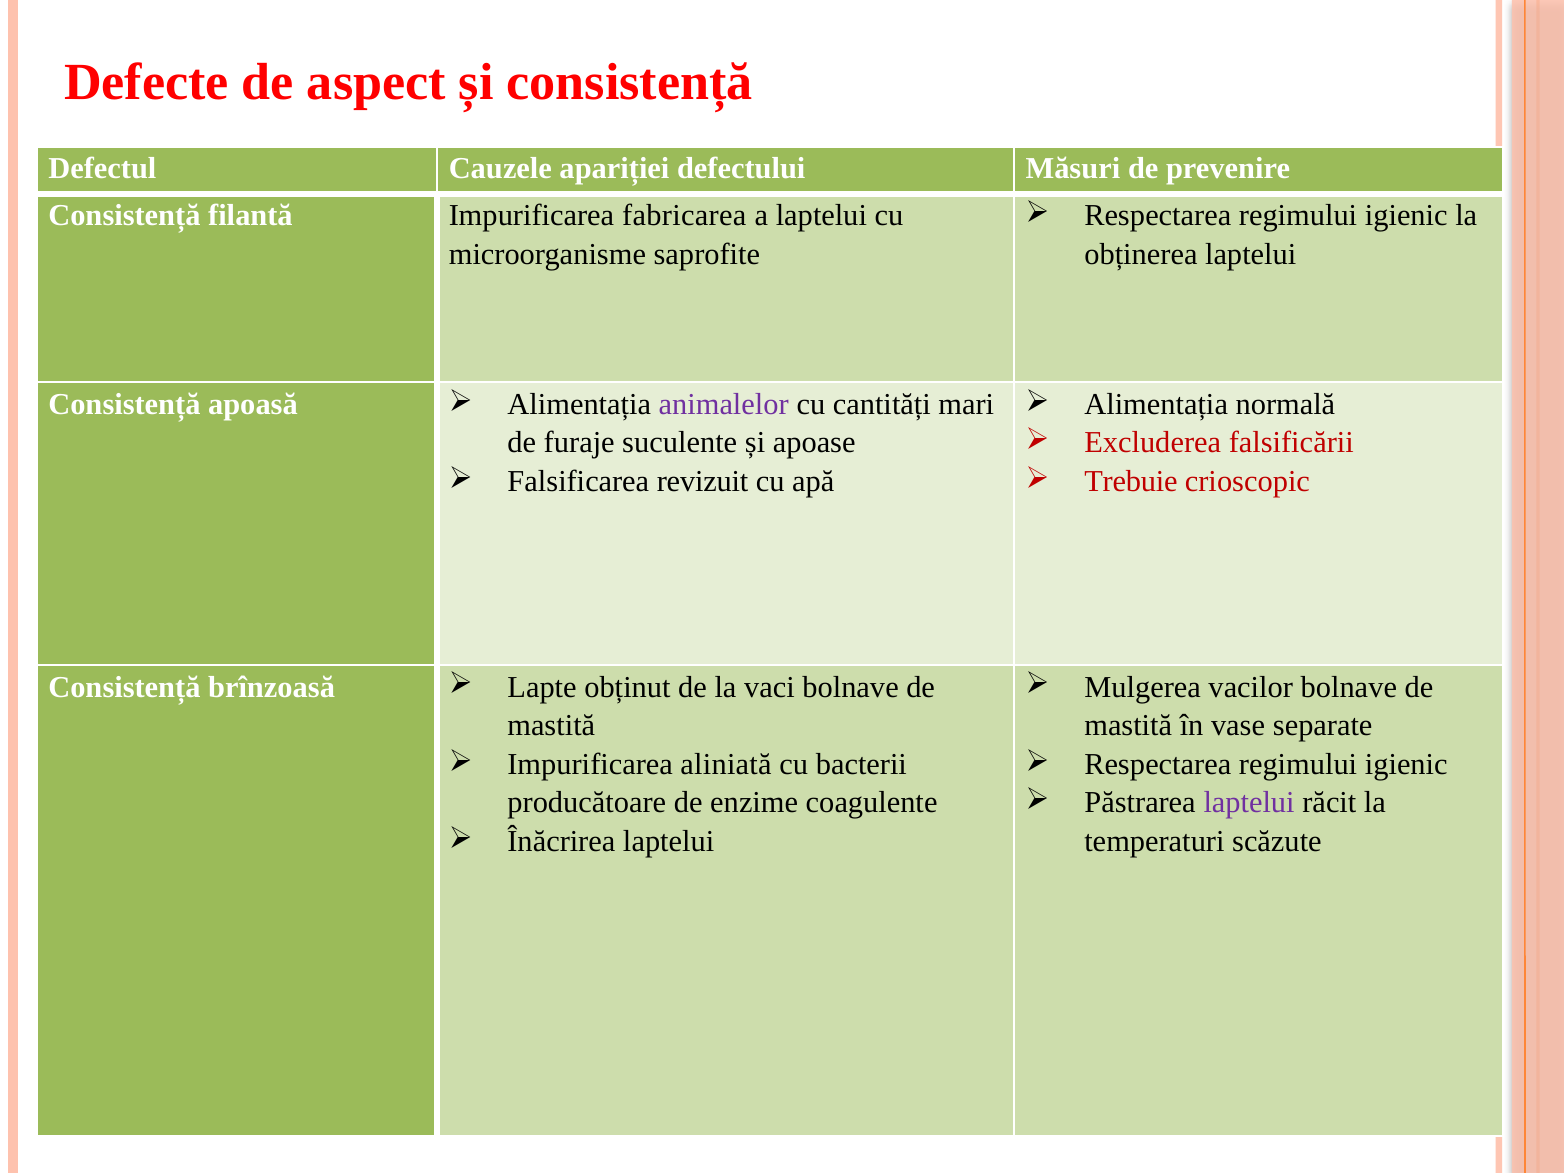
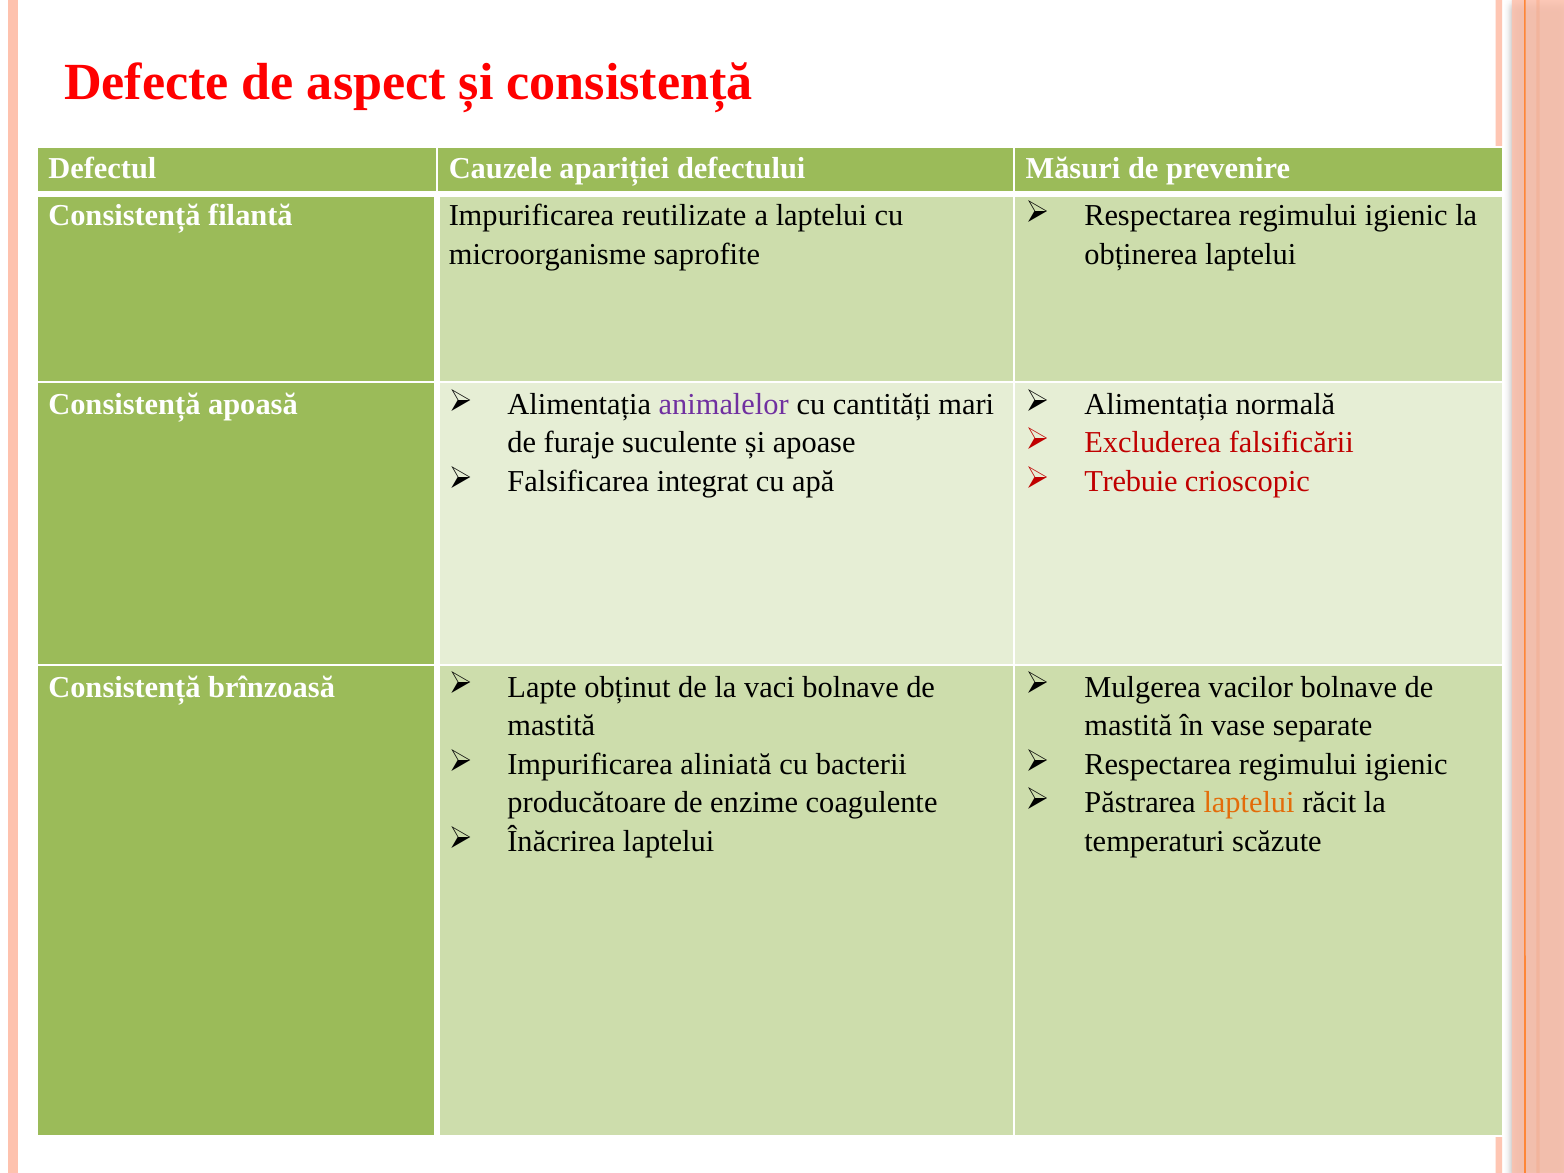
fabricarea: fabricarea -> reutilizate
revizuit: revizuit -> integrat
laptelui at (1249, 803) colour: purple -> orange
